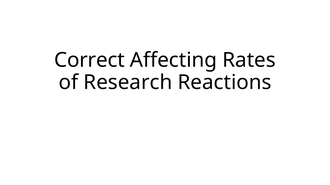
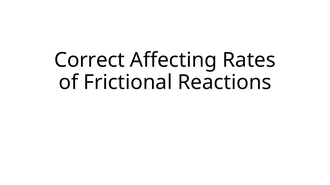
Research: Research -> Frictional
